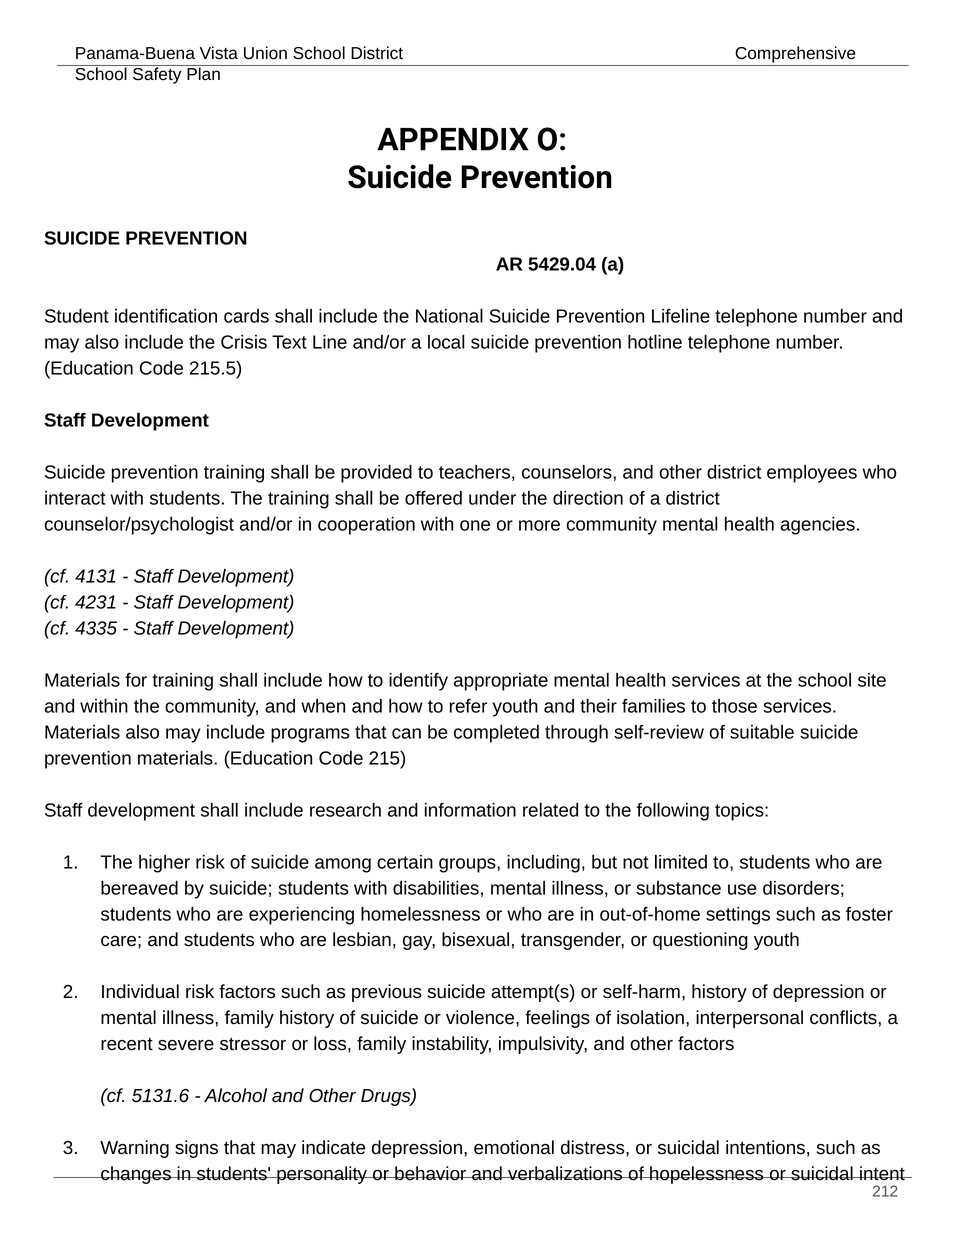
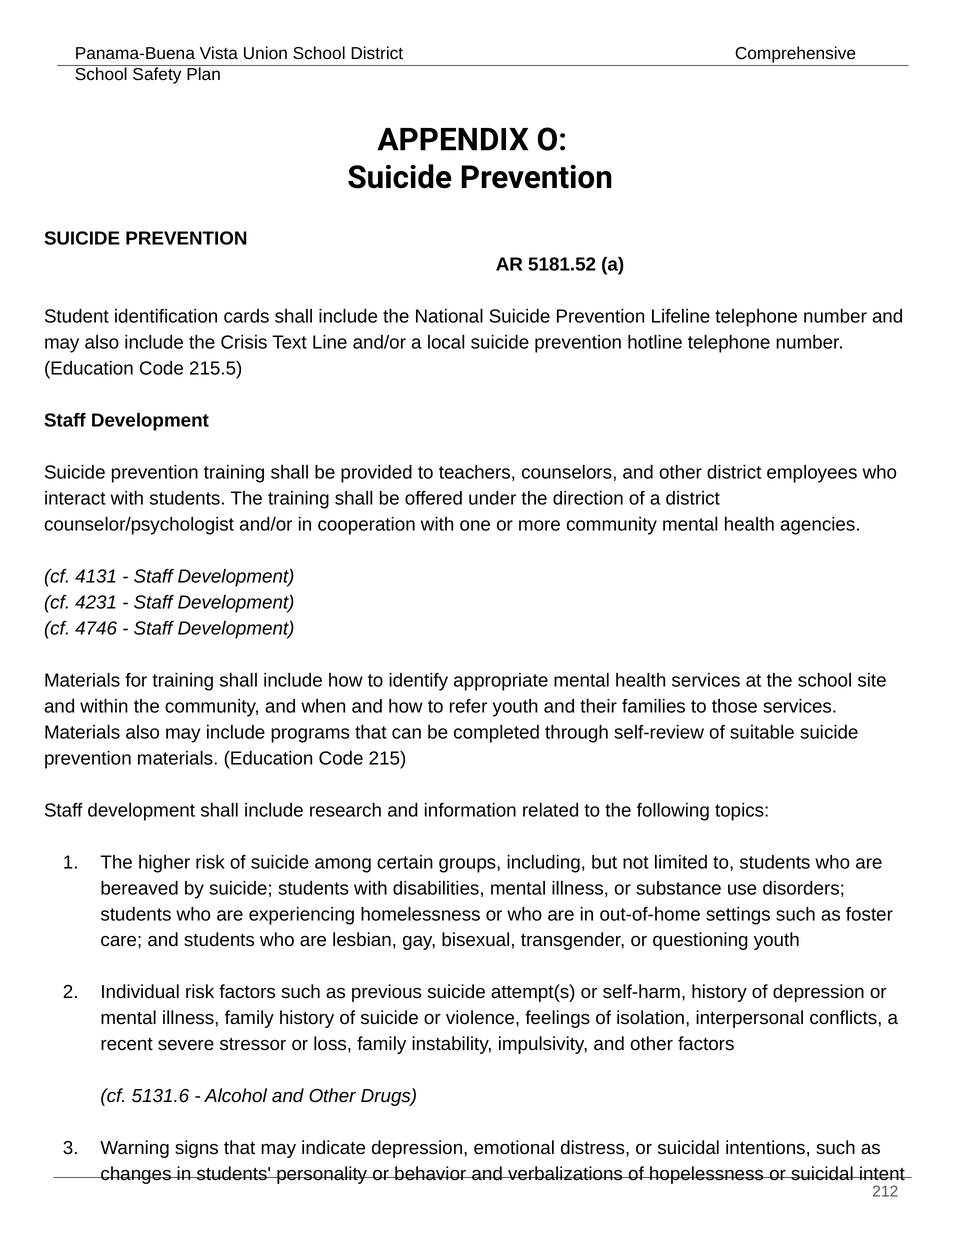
5429.04: 5429.04 -> 5181.52
4335: 4335 -> 4746
